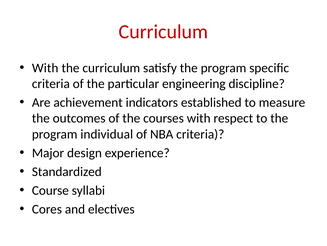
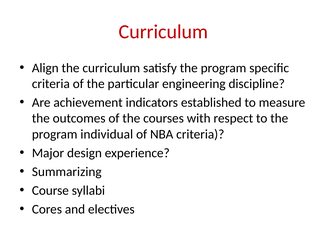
With at (45, 68): With -> Align
Standardized: Standardized -> Summarizing
